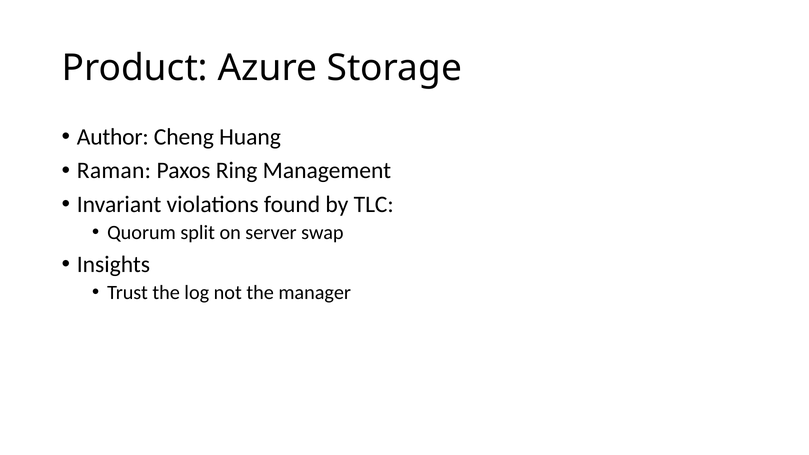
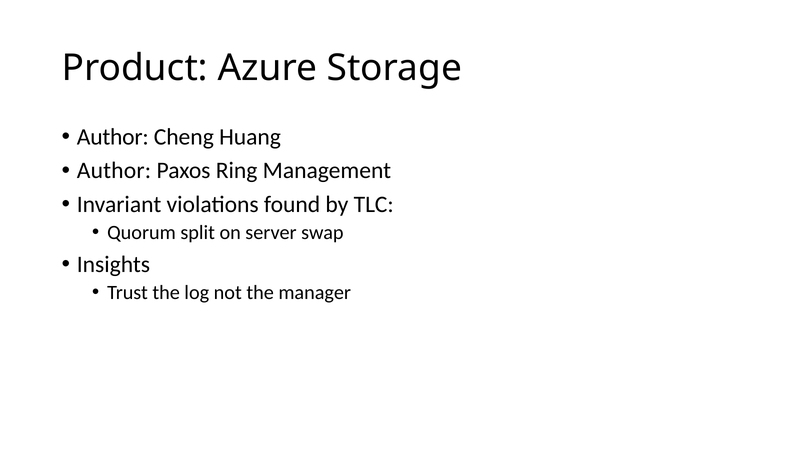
Raman at (114, 171): Raman -> Author
